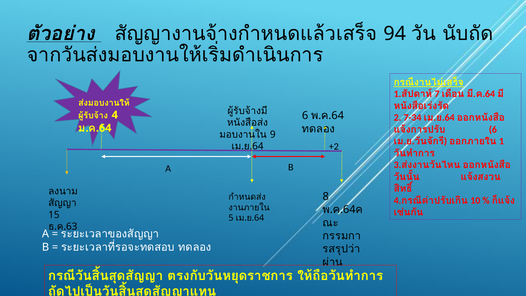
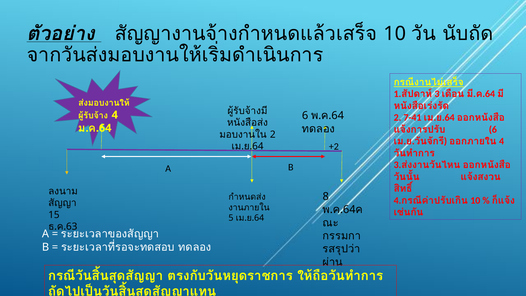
94 at (395, 34): 94 -> 10
7 at (437, 94): 7 -> 3
7-34: 7-34 -> 7-41
9 at (273, 134): 9 -> 2
1 at (502, 141): 1 -> 4
